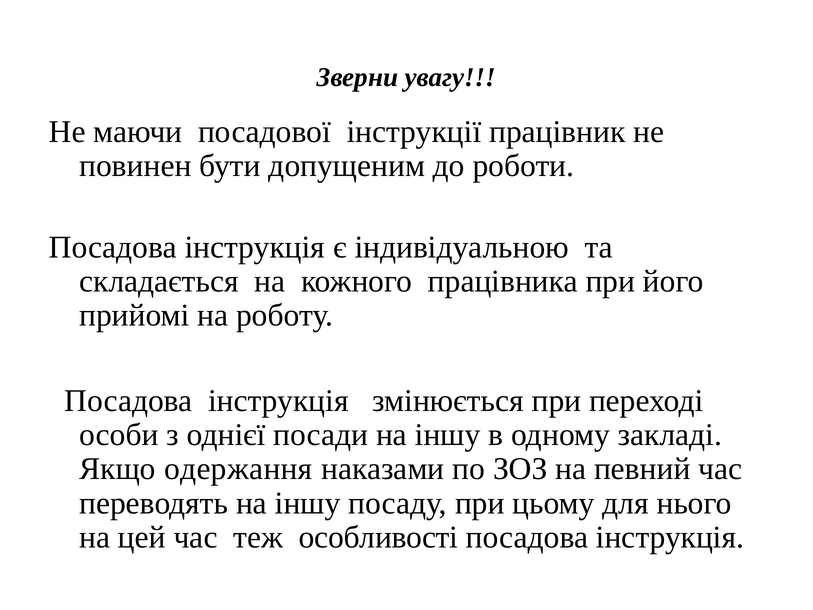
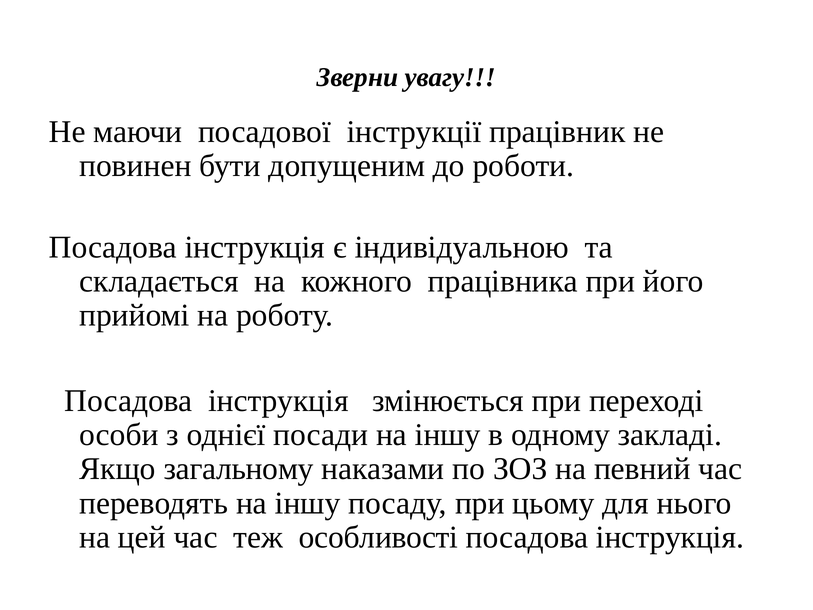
одержання: одержання -> загальному
